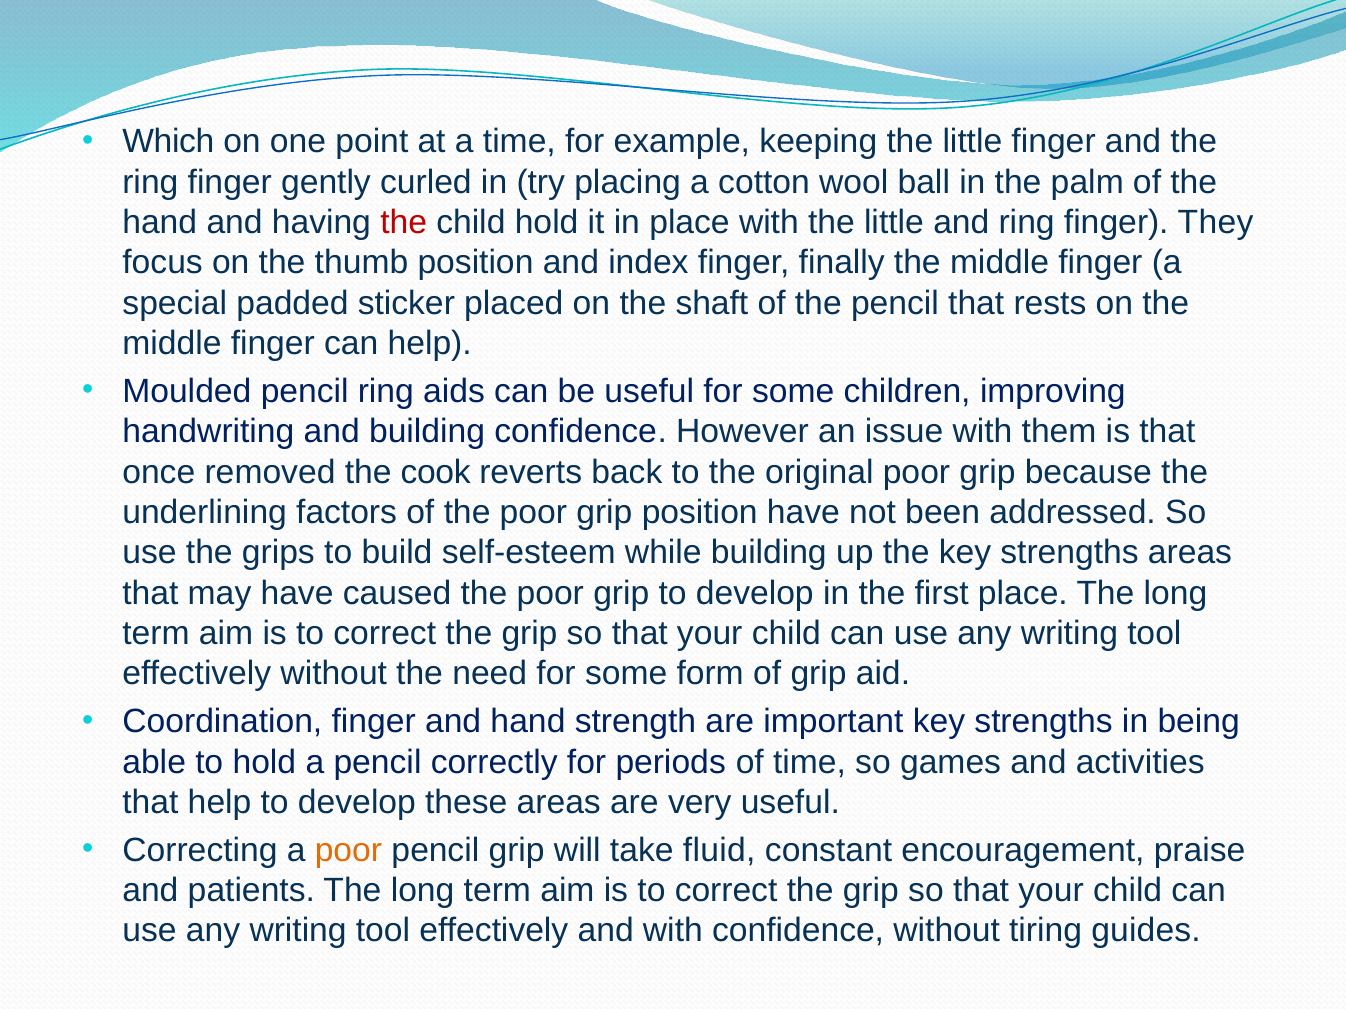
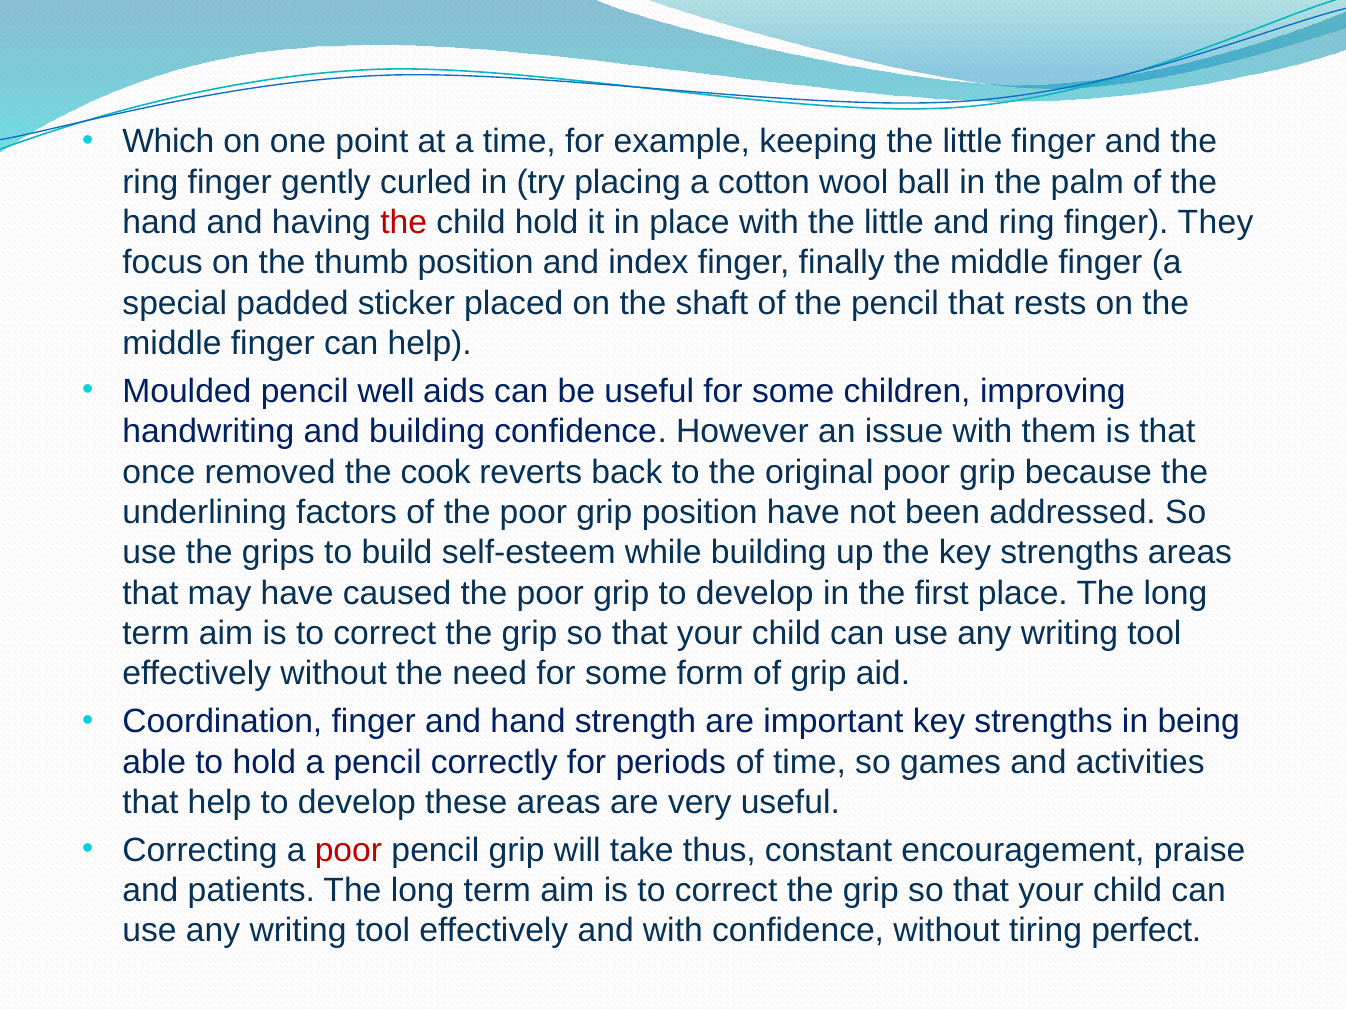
pencil ring: ring -> well
poor at (348, 851) colour: orange -> red
fluid: fluid -> thus
guides: guides -> perfect
